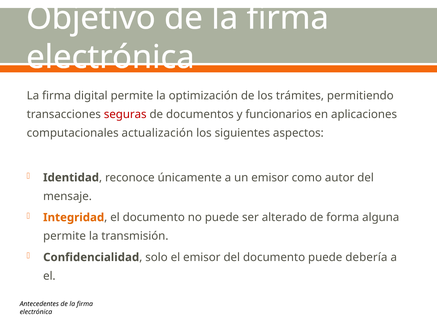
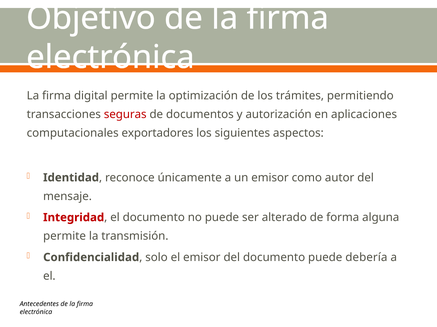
funcionarios: funcionarios -> autorización
actualización: actualización -> exportadores
Integridad colour: orange -> red
